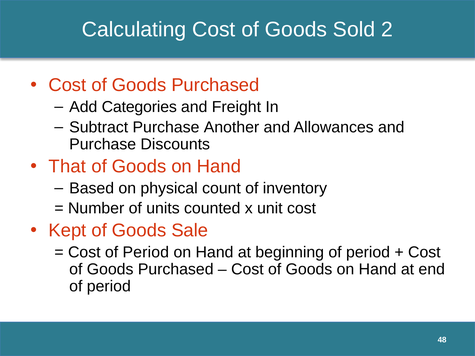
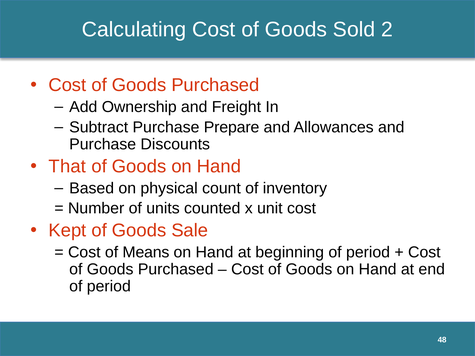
Categories: Categories -> Ownership
Another: Another -> Prepare
Cost of Period: Period -> Means
